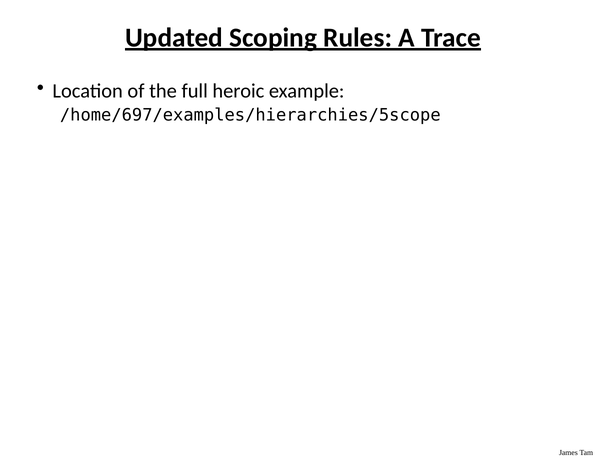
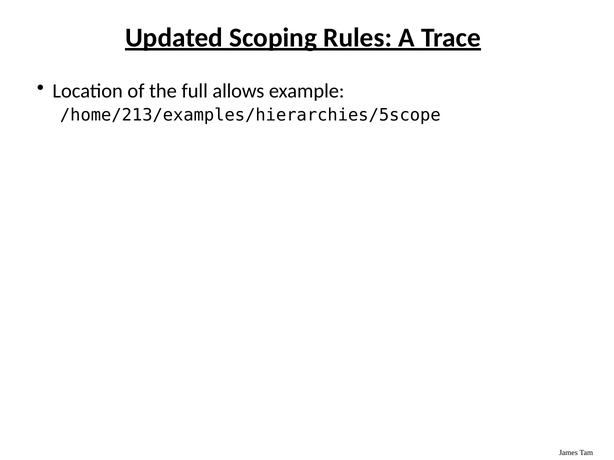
heroic: heroic -> allows
/home/697/examples/hierarchies/5scope: /home/697/examples/hierarchies/5scope -> /home/213/examples/hierarchies/5scope
